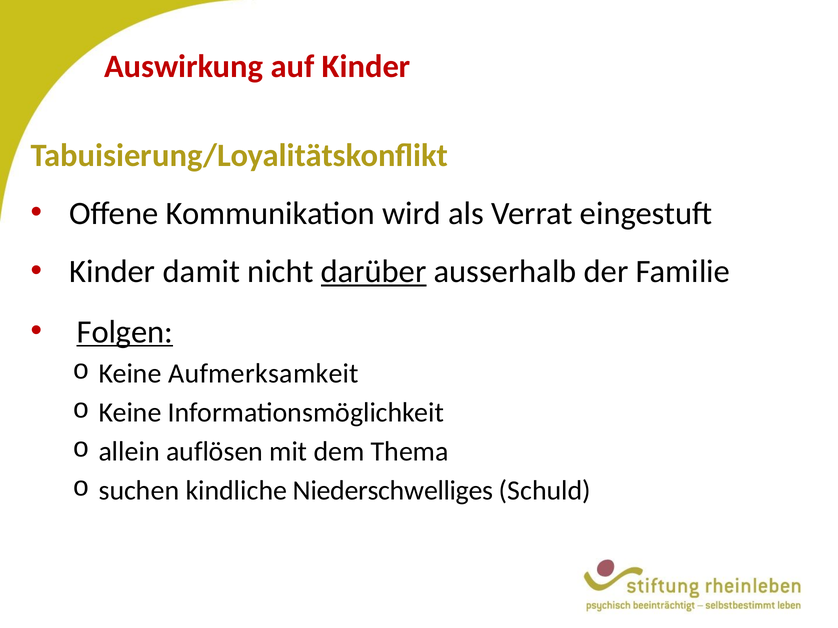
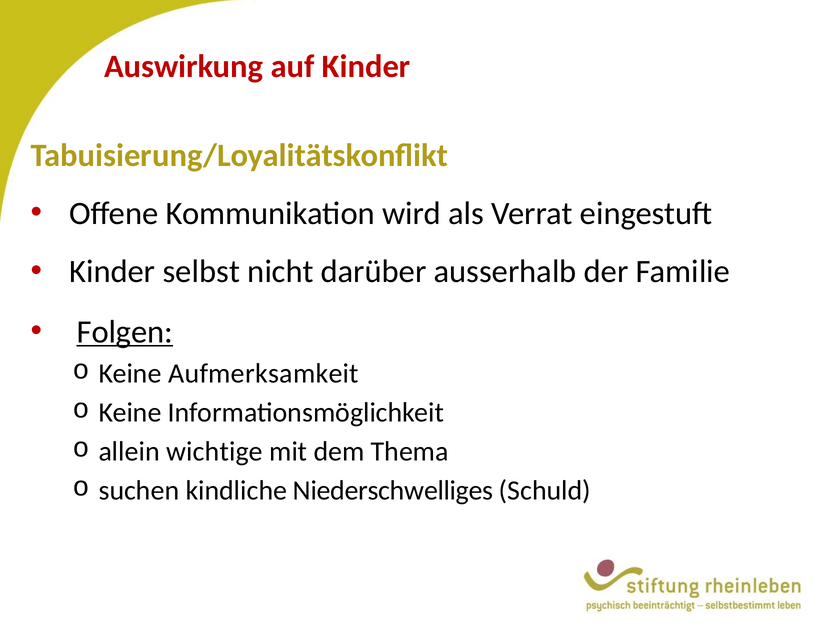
damit: damit -> selbst
darüber underline: present -> none
auflösen: auflösen -> wichtige
